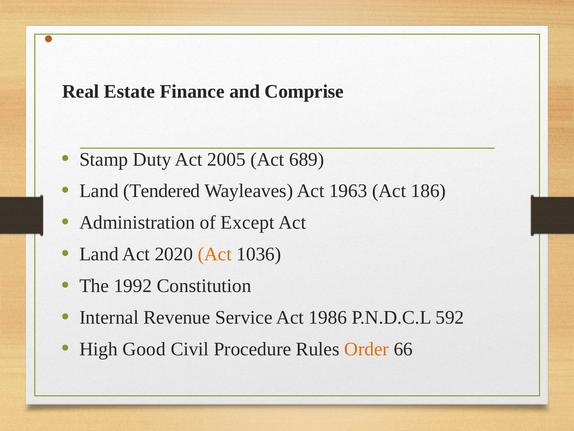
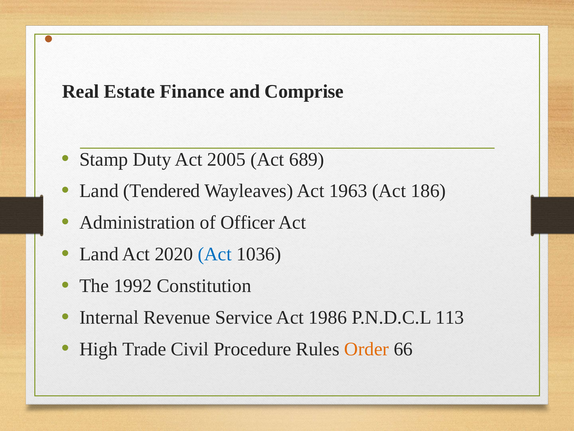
Except: Except -> Officer
Act at (215, 254) colour: orange -> blue
592: 592 -> 113
Good: Good -> Trade
